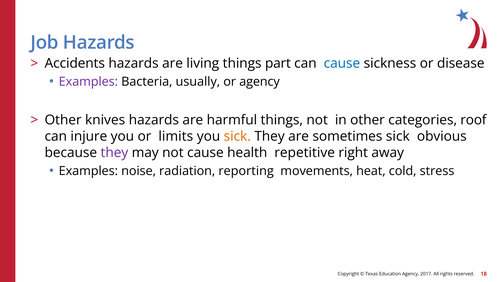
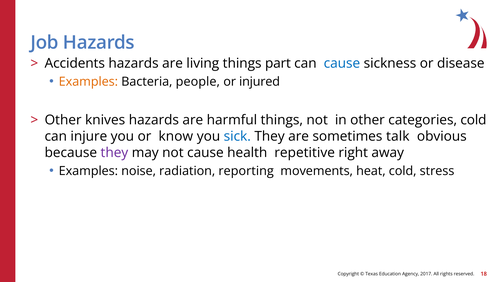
Examples at (88, 82) colour: purple -> orange
usually: usually -> people
or agency: agency -> injured
categories roof: roof -> cold
limits: limits -> know
sick at (237, 137) colour: orange -> blue
sometimes sick: sick -> talk
